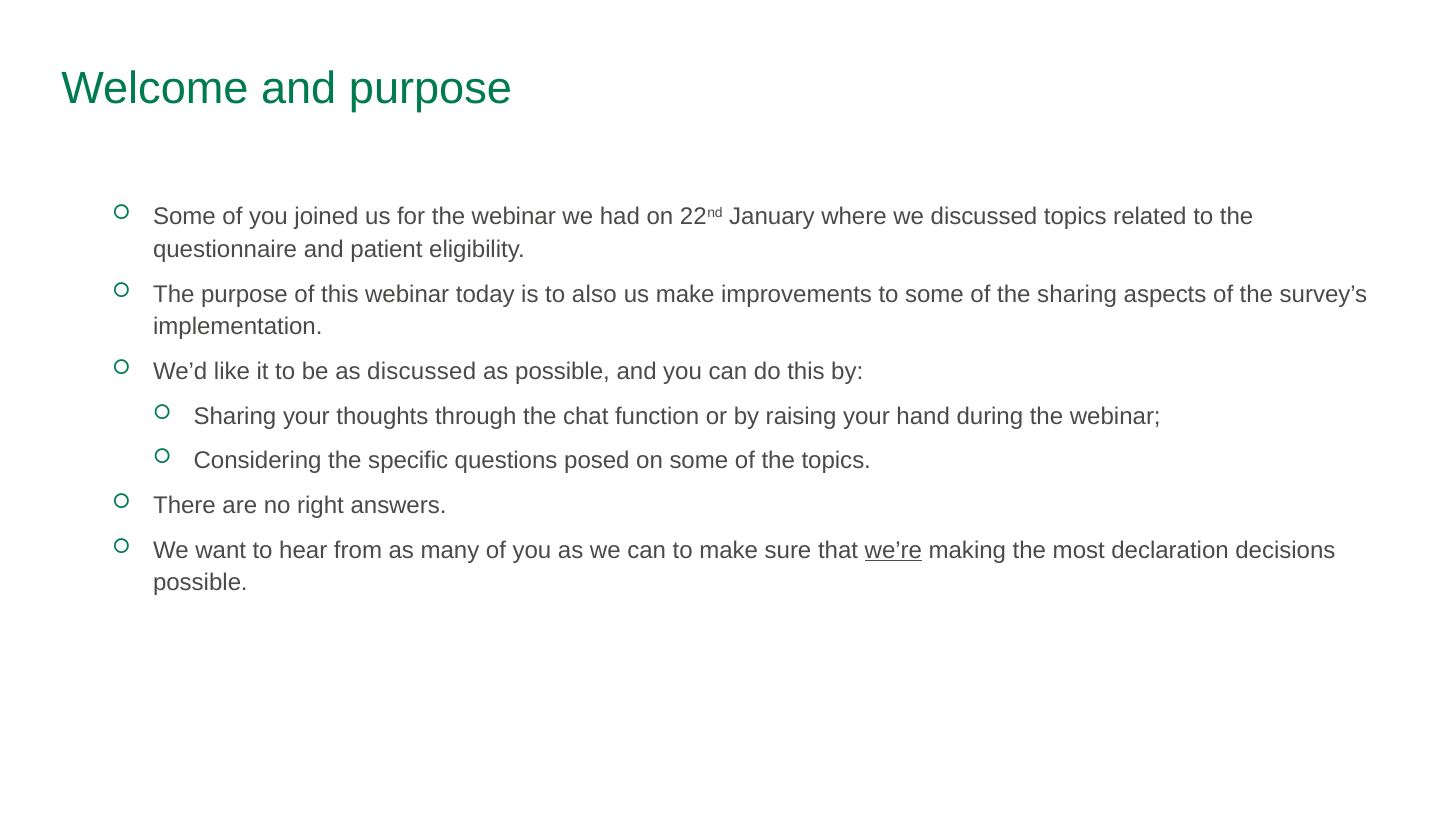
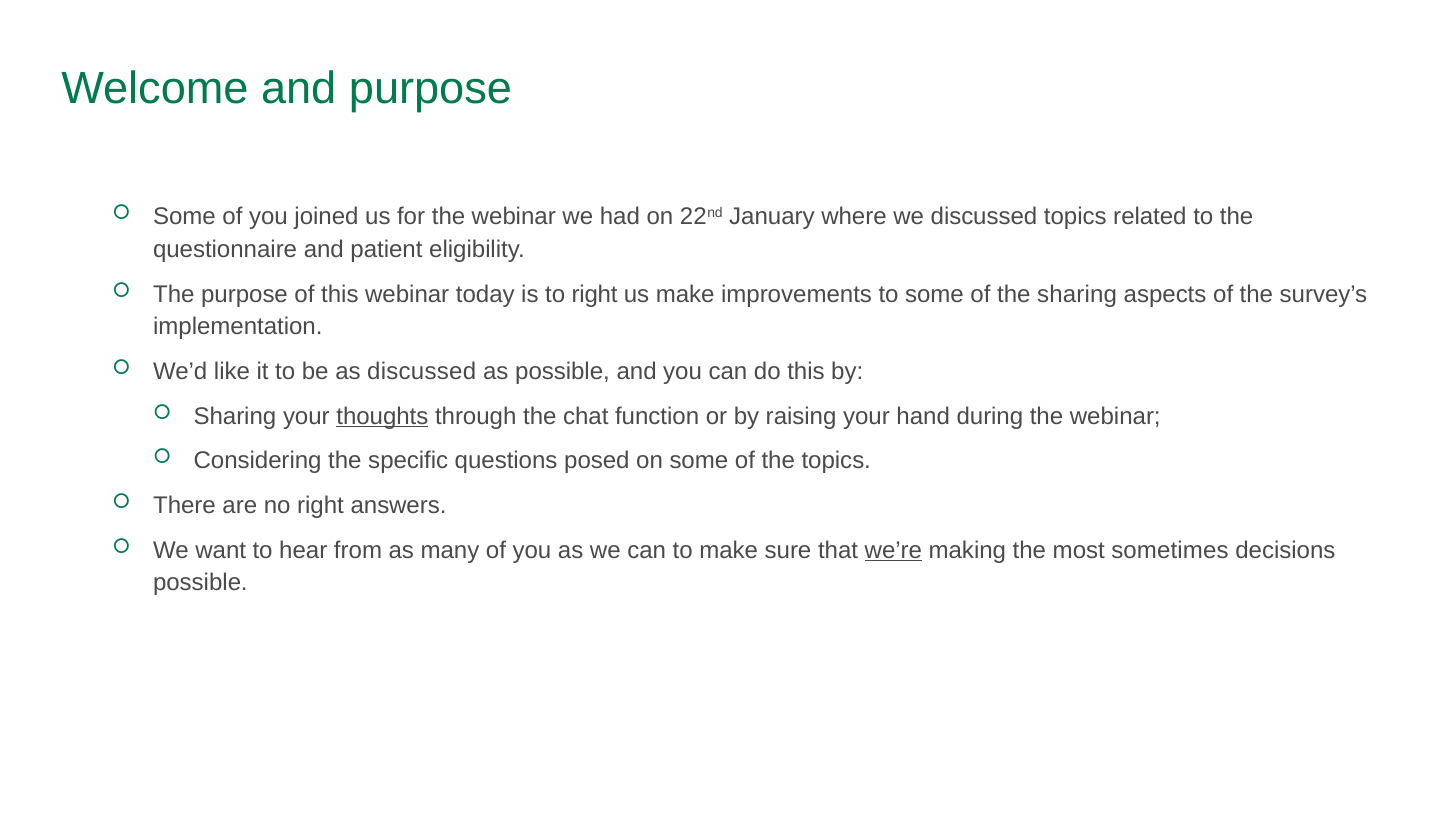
to also: also -> right
thoughts underline: none -> present
declaration: declaration -> sometimes
